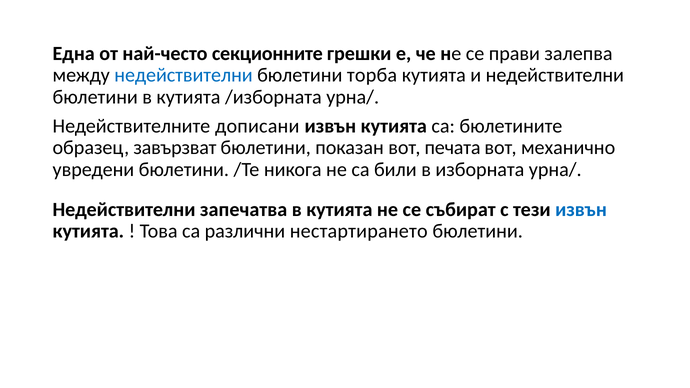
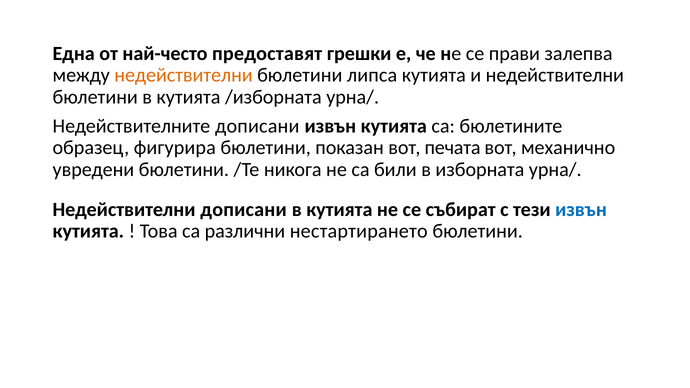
секционните: секционните -> предоставят
недействителни at (184, 75) colour: blue -> orange
торба: торба -> липса
завързват: завързват -> фигурира
Недействителни запечатва: запечатва -> дописани
